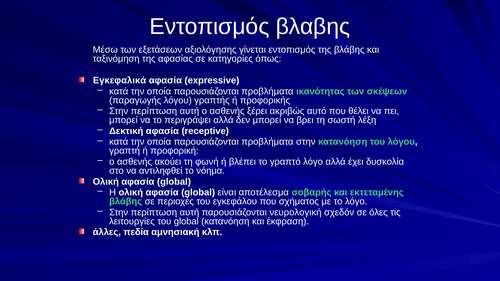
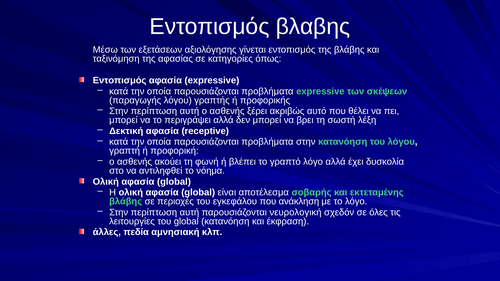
Εγκεφαλικά at (120, 80): Εγκεφαλικά -> Εντοπισμός
προβλήματα ικανότητας: ικανότητας -> expressive
σχήματος: σχήματος -> ανάκληση
